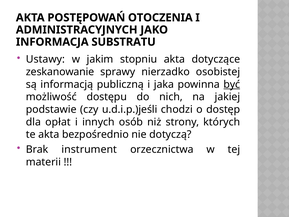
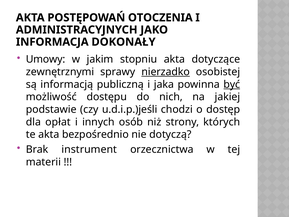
SUBSTRATU: SUBSTRATU -> DOKONAŁY
Ustawy: Ustawy -> Umowy
zeskanowanie: zeskanowanie -> zewnętrznymi
nierzadko underline: none -> present
